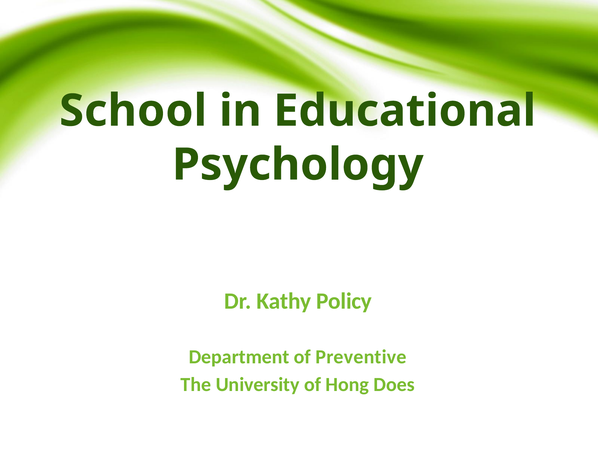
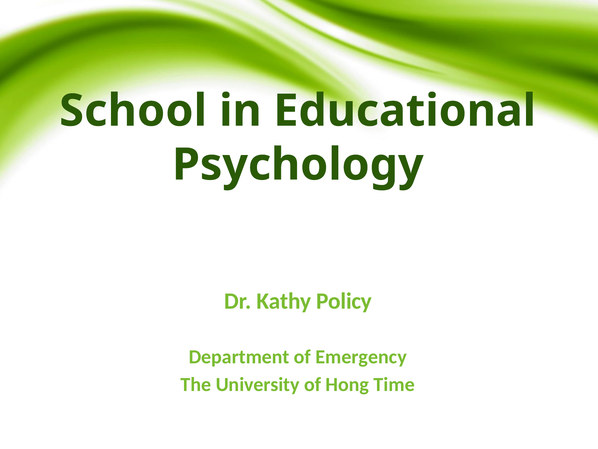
Preventive: Preventive -> Emergency
Does: Does -> Time
